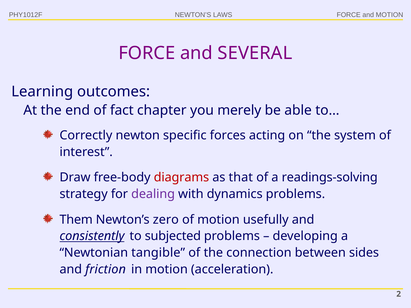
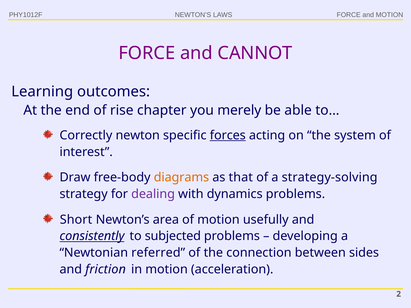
SEVERAL: SEVERAL -> CANNOT
fact: fact -> rise
forces underline: none -> present
diagrams colour: red -> orange
readings-solving: readings-solving -> strategy-solving
Them: Them -> Short
zero: zero -> area
tangible: tangible -> referred
